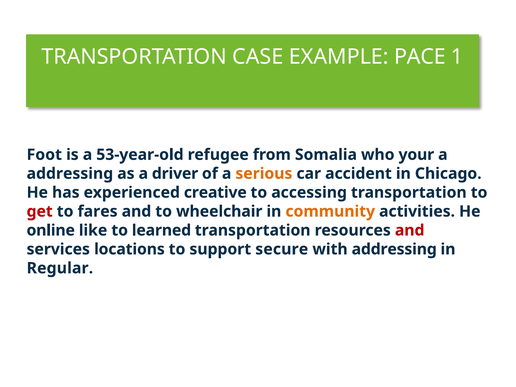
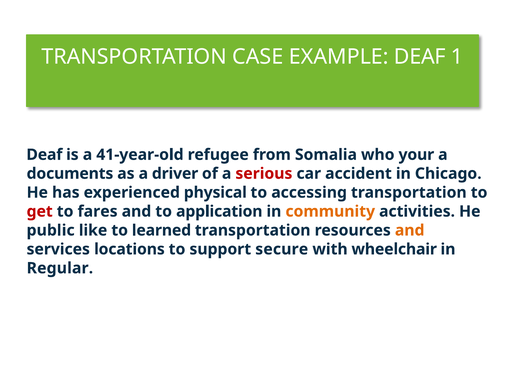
EXAMPLE PACE: PACE -> DEAF
Foot at (44, 155): Foot -> Deaf
53-year-old: 53-year-old -> 41-year-old
addressing at (70, 174): addressing -> documents
serious colour: orange -> red
creative: creative -> physical
wheelchair: wheelchair -> application
online: online -> public
and at (410, 230) colour: red -> orange
with addressing: addressing -> wheelchair
